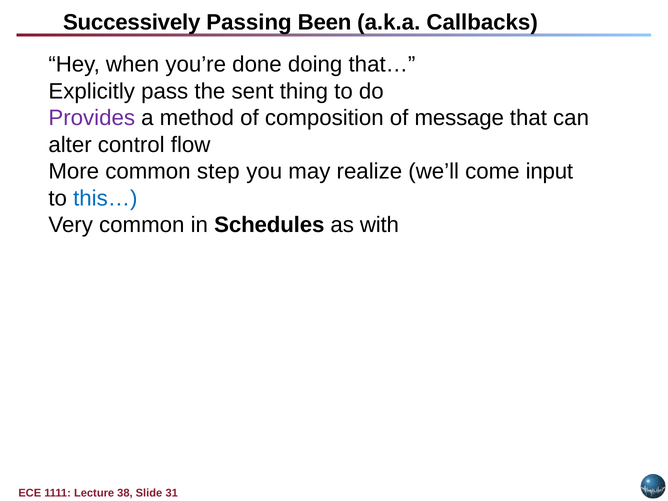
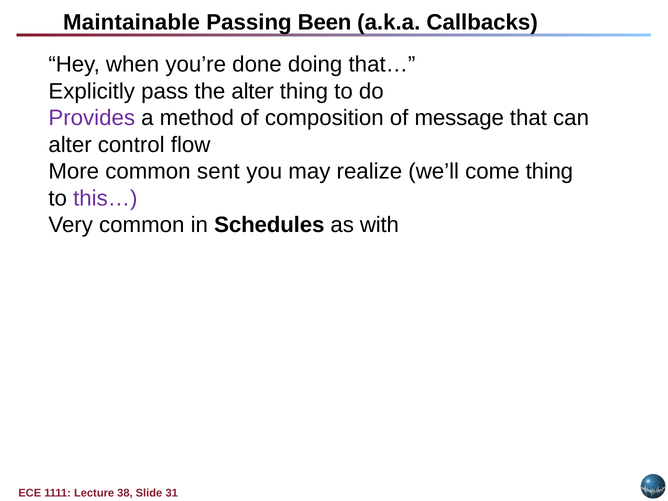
Successively: Successively -> Maintainable
the sent: sent -> alter
step: step -> sent
come input: input -> thing
this… colour: blue -> purple
